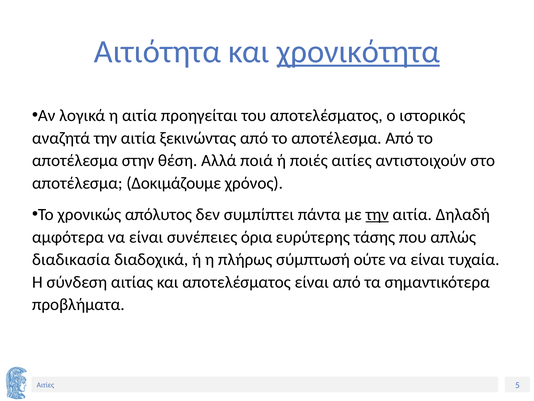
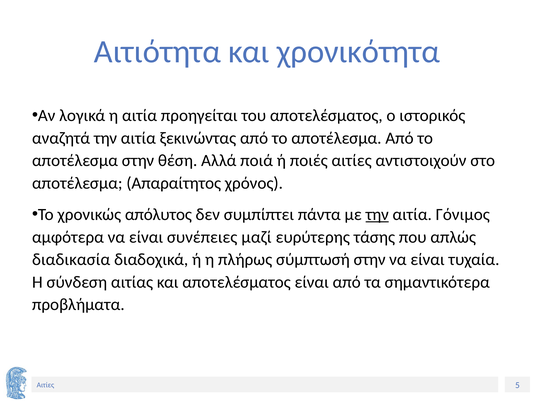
χρονικότητα underline: present -> none
Δοκιμάζουμε: Δοκιμάζουμε -> Απαραίτητος
Δηλαδή: Δηλαδή -> Γόνιμος
όρια: όρια -> μαζί
σύμπτωσή ούτε: ούτε -> στην
